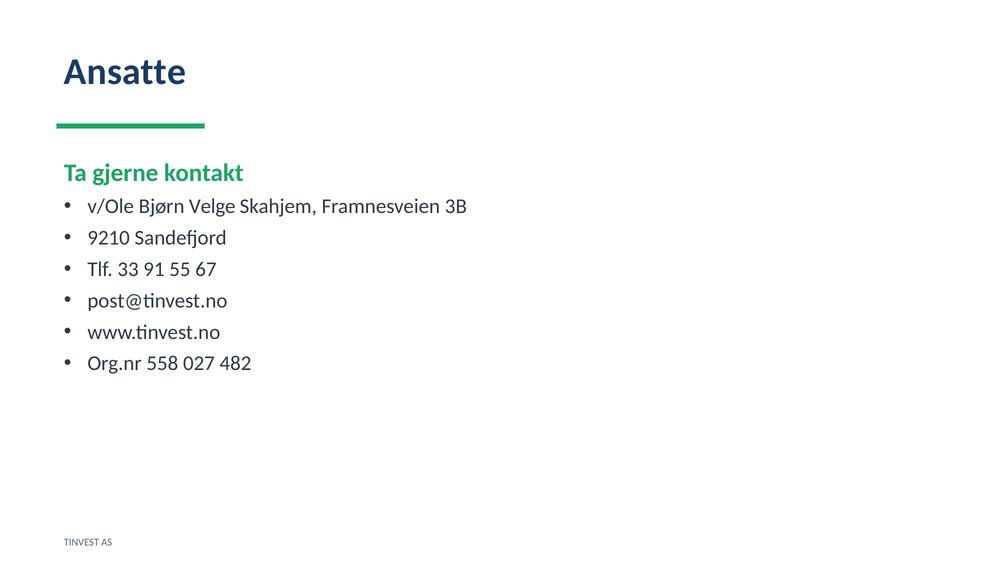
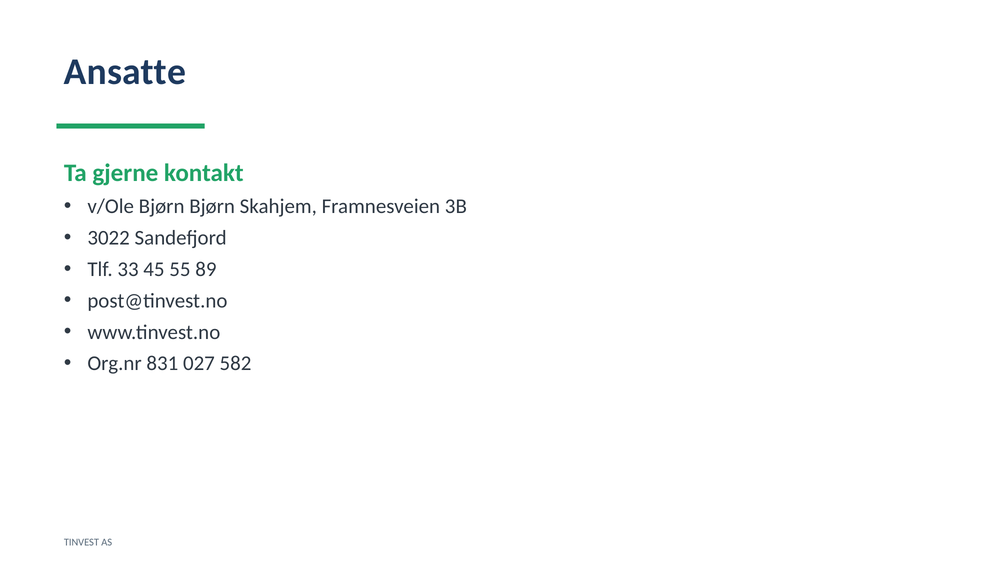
Bjørn Velge: Velge -> Bjørn
9210: 9210 -> 3022
91: 91 -> 45
67: 67 -> 89
558: 558 -> 831
482: 482 -> 582
